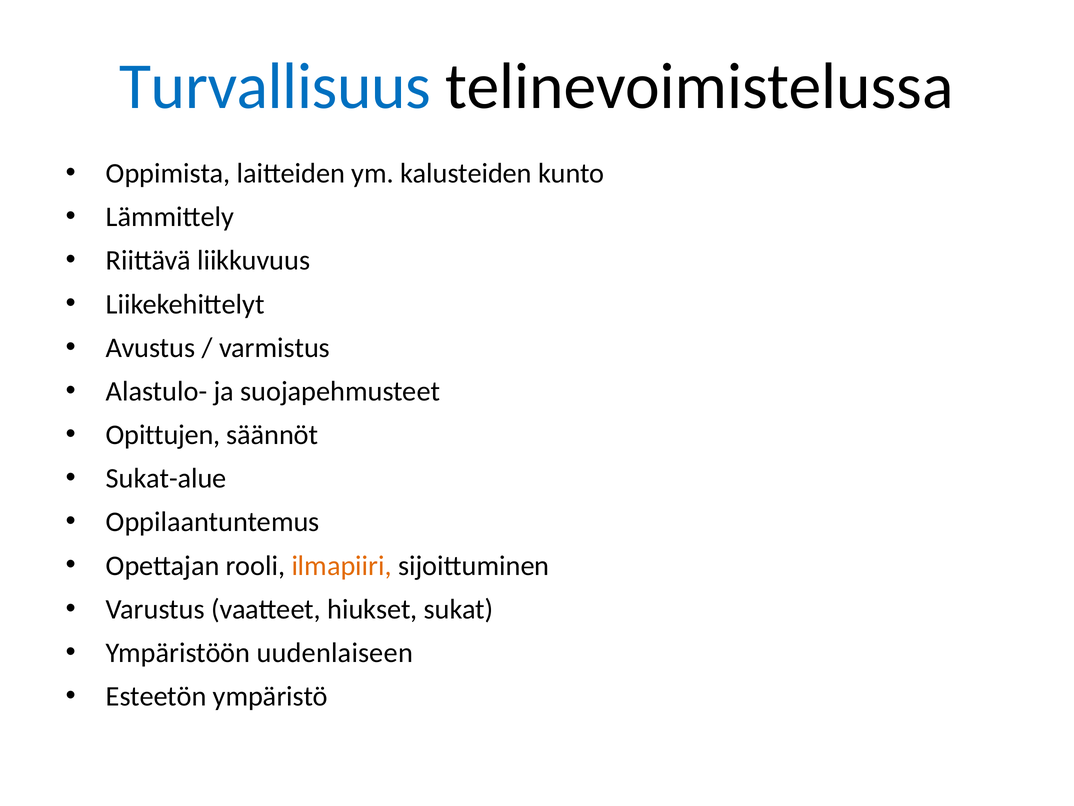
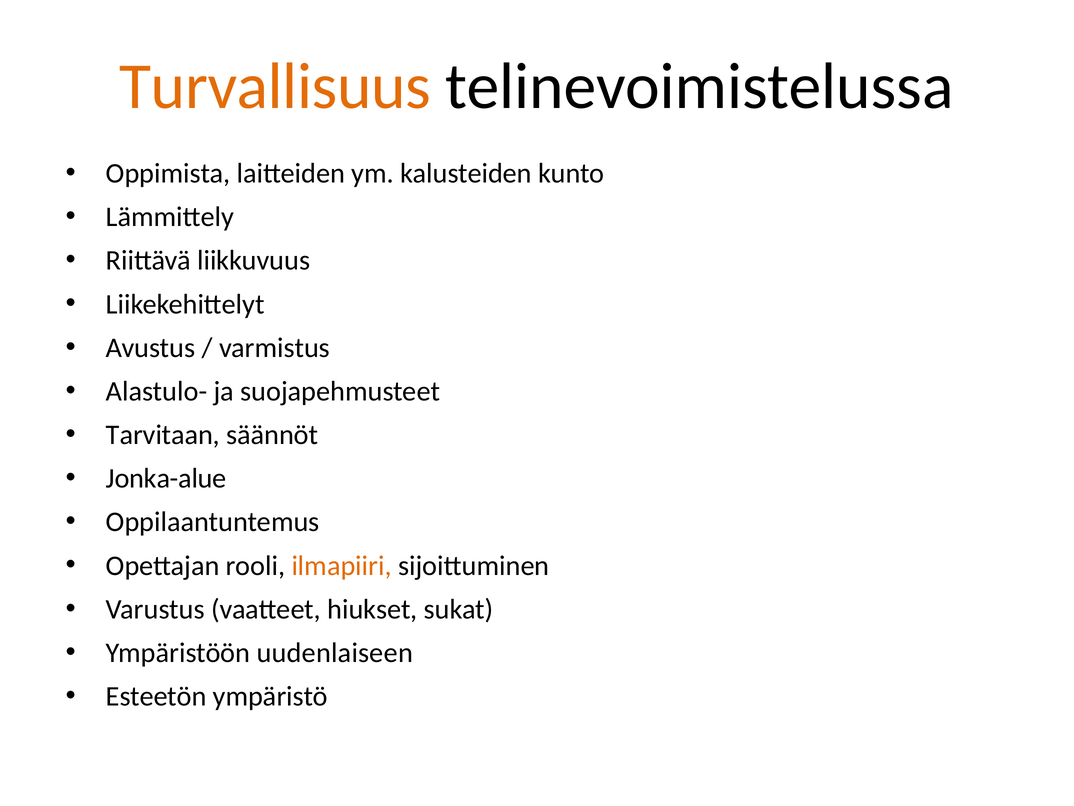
Turvallisuus colour: blue -> orange
Opittujen: Opittujen -> Tarvitaan
Sukat-alue: Sukat-alue -> Jonka-alue
